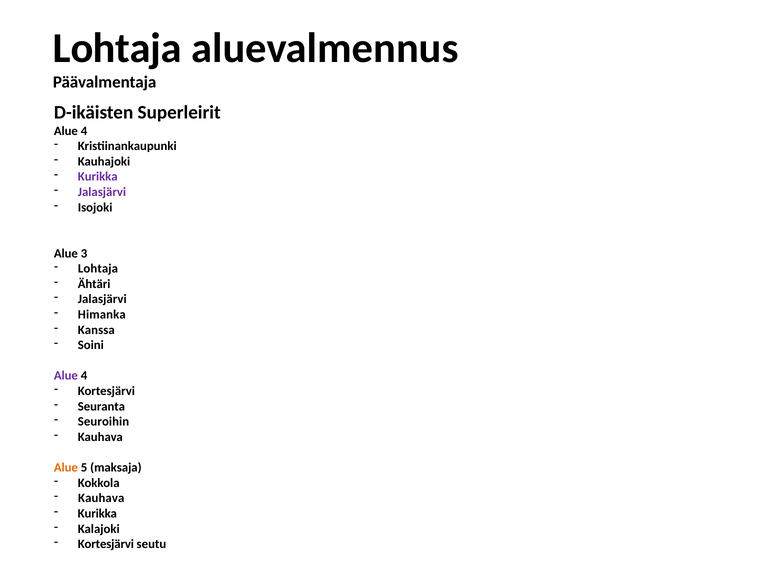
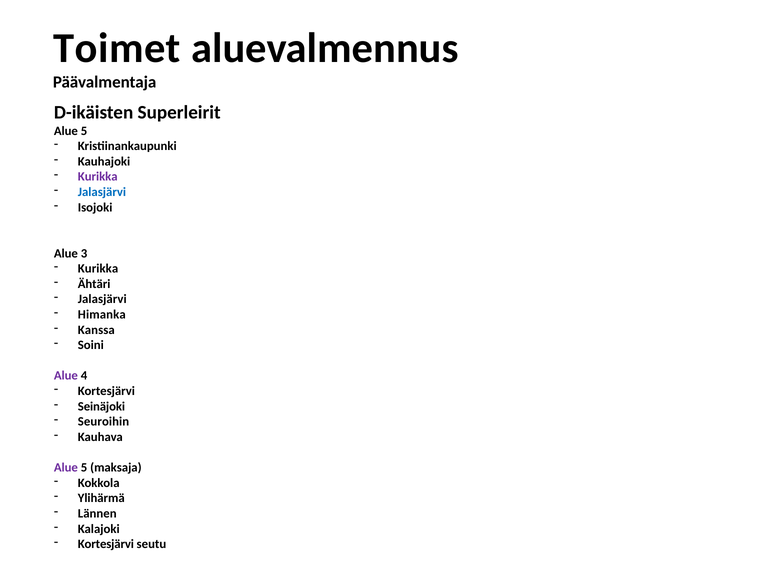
Lohtaja at (117, 48): Lohtaja -> Toimet
4 at (84, 131): 4 -> 5
Jalasjärvi at (102, 192) colour: purple -> blue
Lohtaja at (98, 269): Lohtaja -> Kurikka
Seuranta: Seuranta -> Seinäjoki
Alue at (66, 468) colour: orange -> purple
Kauhava at (101, 499): Kauhava -> Ylihärmä
Kurikka at (97, 514): Kurikka -> Lännen
